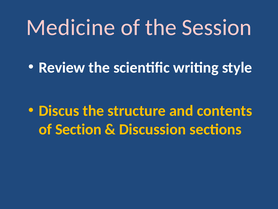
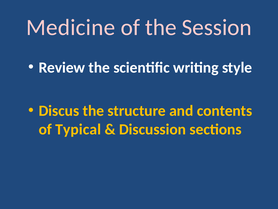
Section: Section -> Typical
